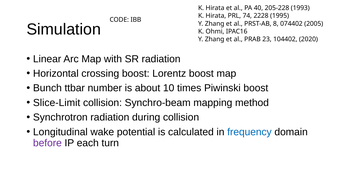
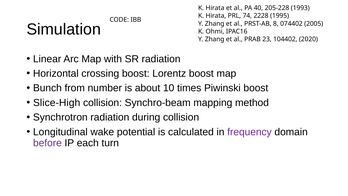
ttbar: ttbar -> from
Slice-Limit: Slice-Limit -> Slice-High
frequency colour: blue -> purple
